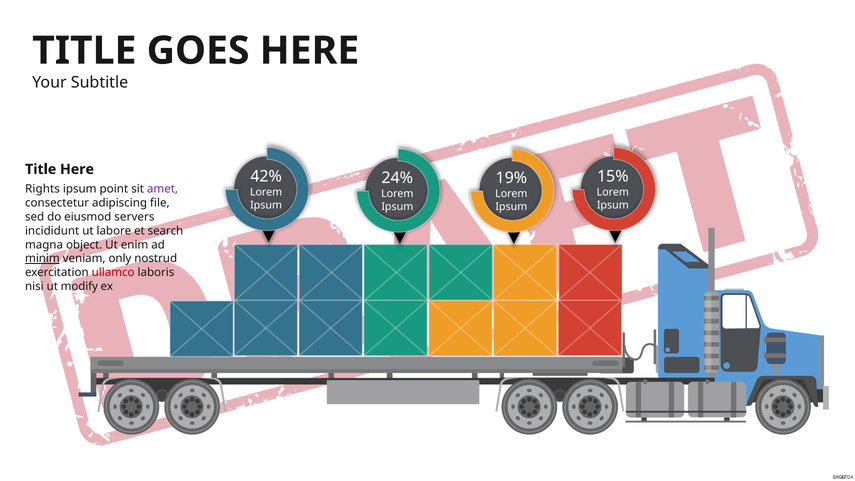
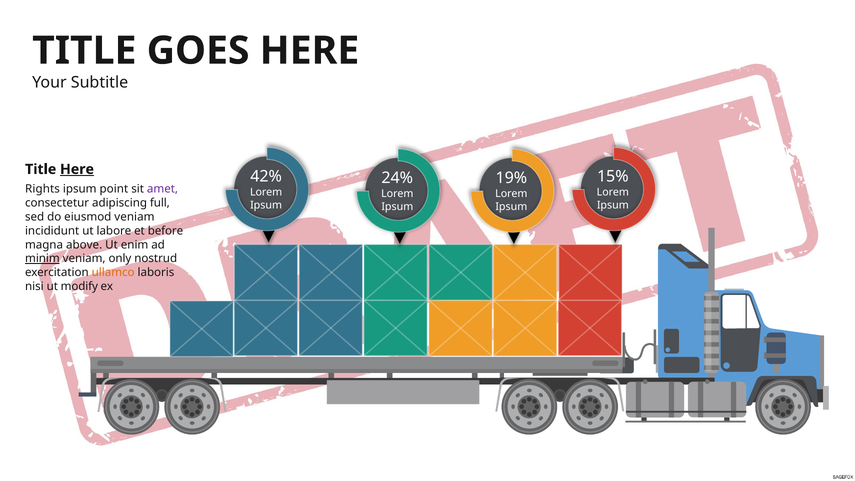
Here at (77, 169) underline: none -> present
file: file -> full
eiusmod servers: servers -> veniam
search: search -> before
object: object -> above
ullamco colour: red -> orange
